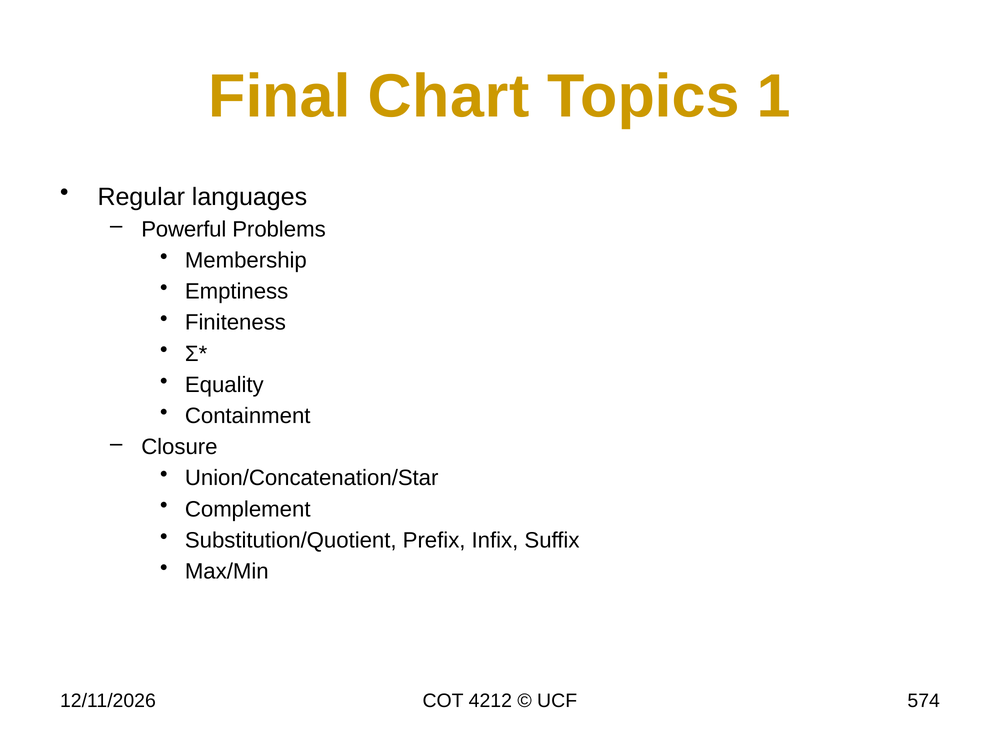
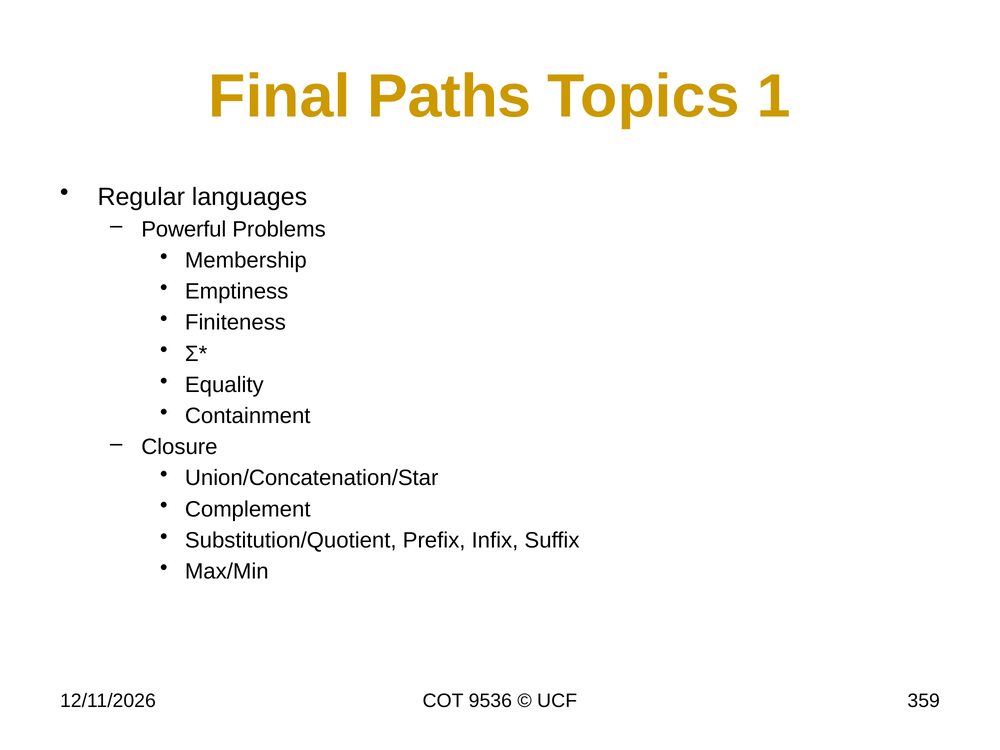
Chart: Chart -> Paths
4212: 4212 -> 9536
574: 574 -> 359
